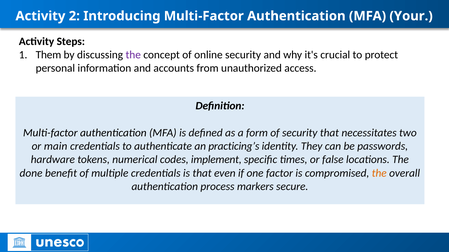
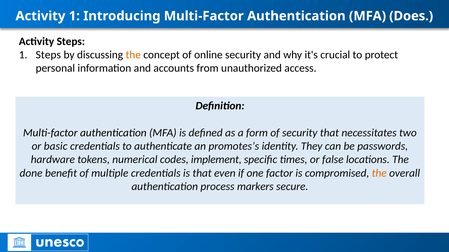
Activity 2: 2 -> 1
Your: Your -> Does
Them at (48, 55): Them -> Steps
the at (133, 55) colour: purple -> orange
main: main -> basic
practicing’s: practicing’s -> promotes’s
